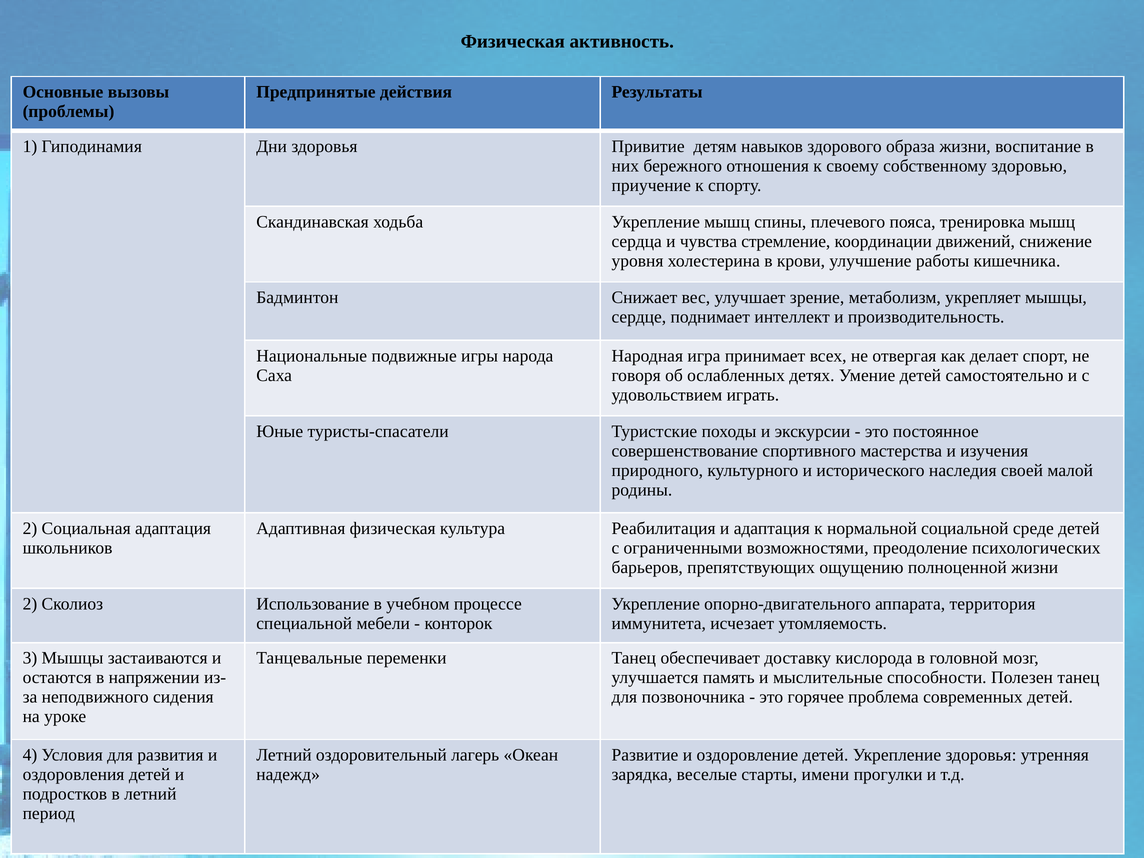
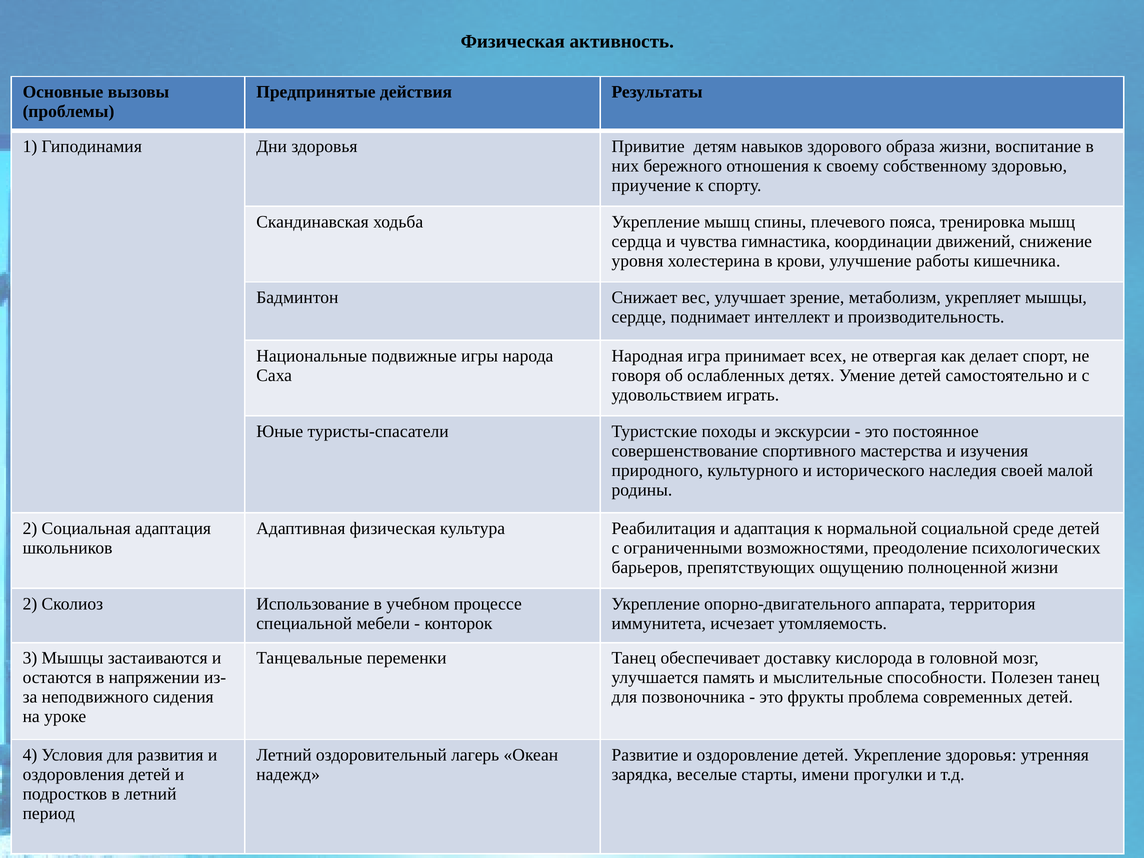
стремление: стремление -> гимнастика
горячее: горячее -> фрукты
